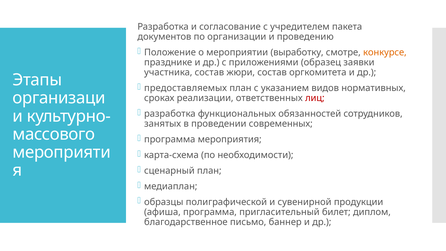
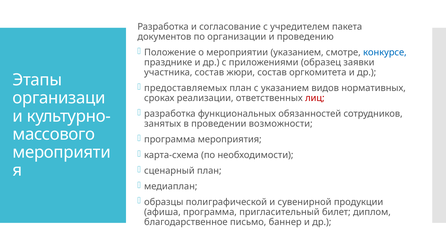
мероприятии выработку: выработку -> указанием
конкурсе colour: orange -> blue
современных: современных -> возможности
